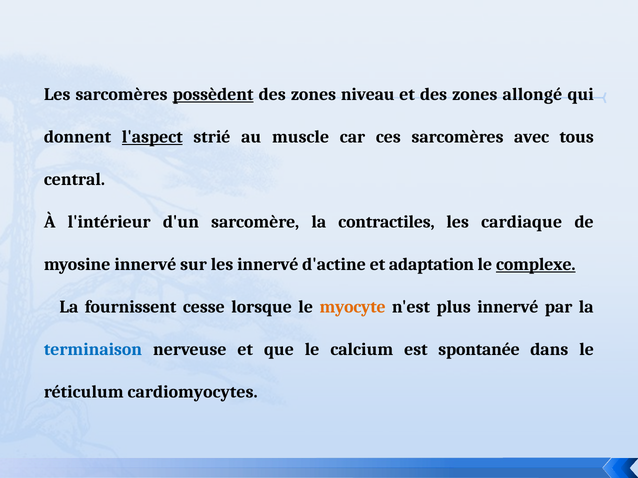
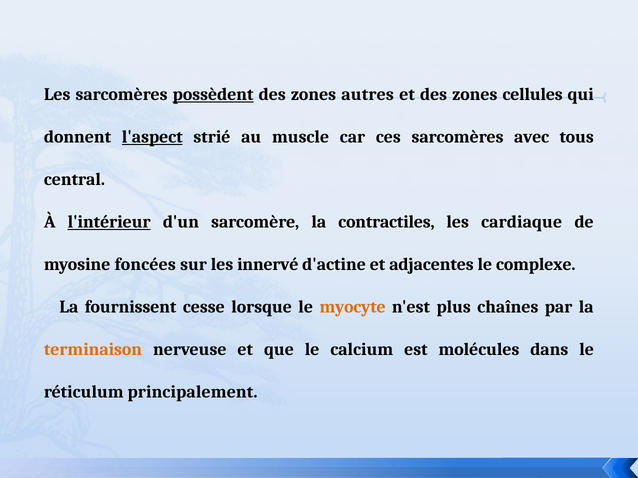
niveau: niveau -> autres
allongé: allongé -> cellules
l'intérieur underline: none -> present
myosine innervé: innervé -> foncées
adaptation: adaptation -> adjacentes
complexe underline: present -> none
plus innervé: innervé -> chaînes
terminaison colour: blue -> orange
spontanée: spontanée -> molécules
cardiomyocytes: cardiomyocytes -> principalement
